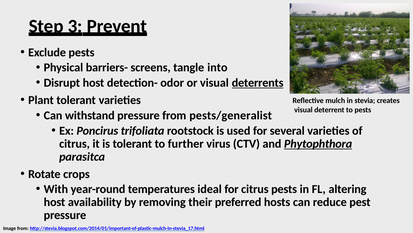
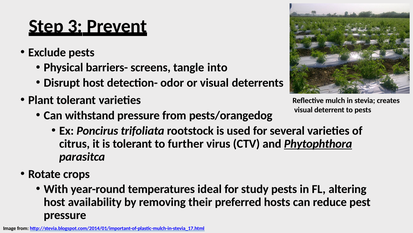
deterrents underline: present -> none
pests/generalist: pests/generalist -> pests/orangedog
for citrus: citrus -> study
